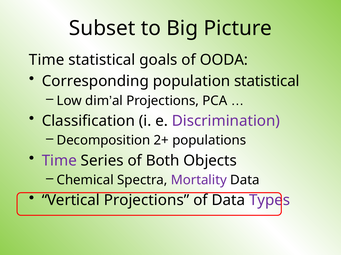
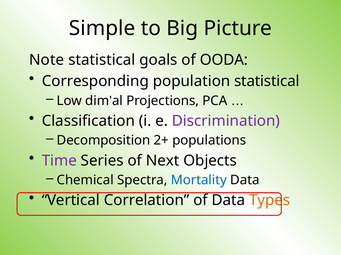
Subset: Subset -> Simple
Time at (47, 60): Time -> Note
Both: Both -> Next
Mortality colour: purple -> blue
Vertical Projections: Projections -> Correlation
Types colour: purple -> orange
